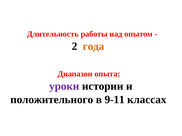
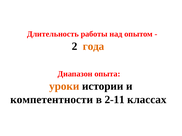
уроки colour: purple -> orange
положительного: положительного -> компетентности
9-11: 9-11 -> 2-11
